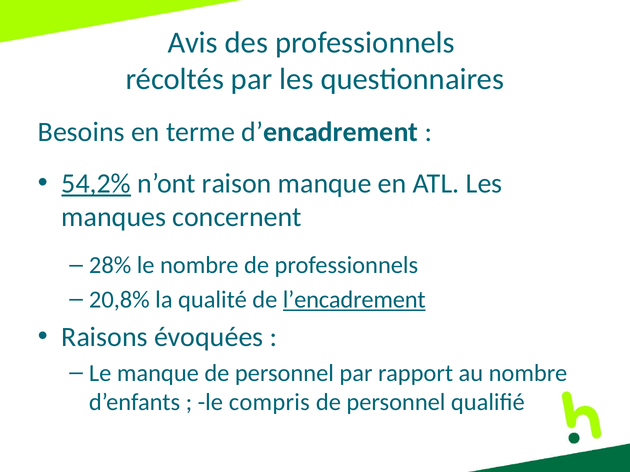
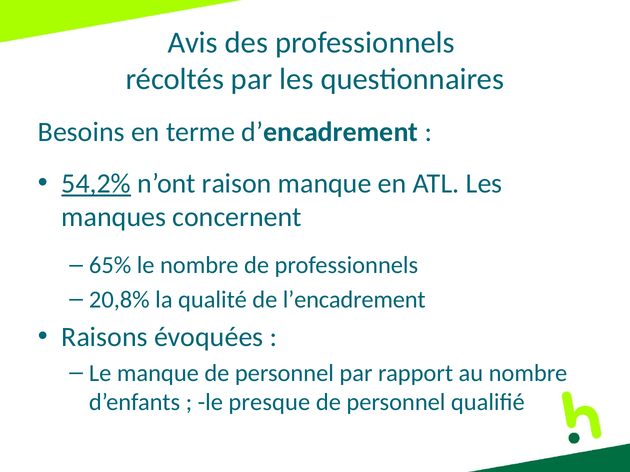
28%: 28% -> 65%
l’encadrement underline: present -> none
compris: compris -> presque
